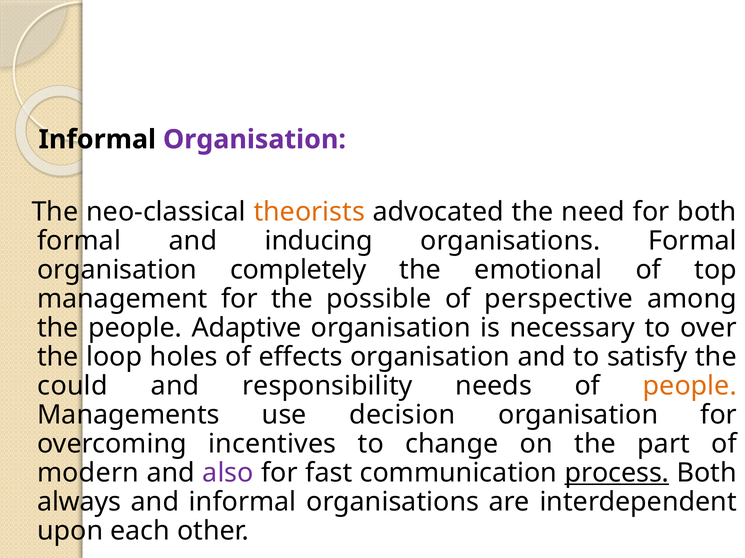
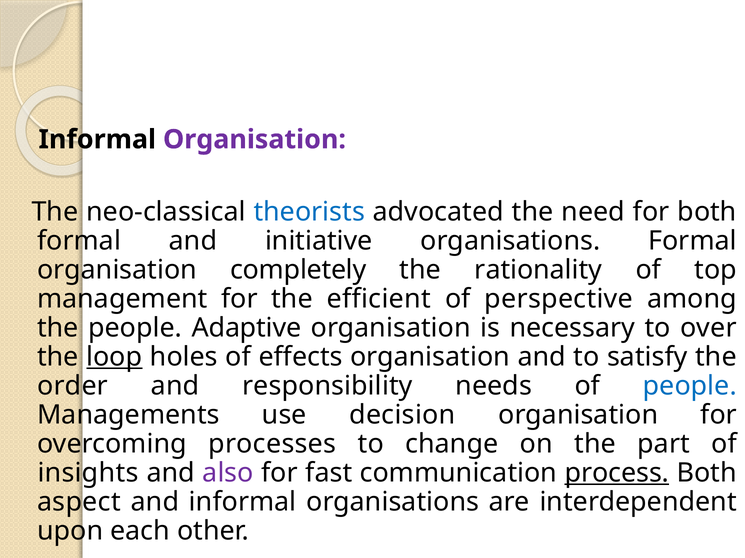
theorists colour: orange -> blue
inducing: inducing -> initiative
emotional: emotional -> rationality
possible: possible -> efficient
loop underline: none -> present
could: could -> order
people at (690, 386) colour: orange -> blue
incentives: incentives -> processes
modern: modern -> insights
always: always -> aspect
